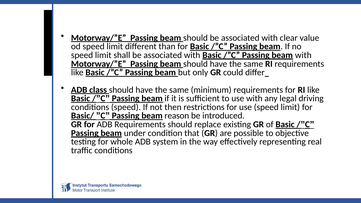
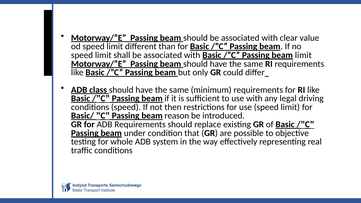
beam with: with -> limit
